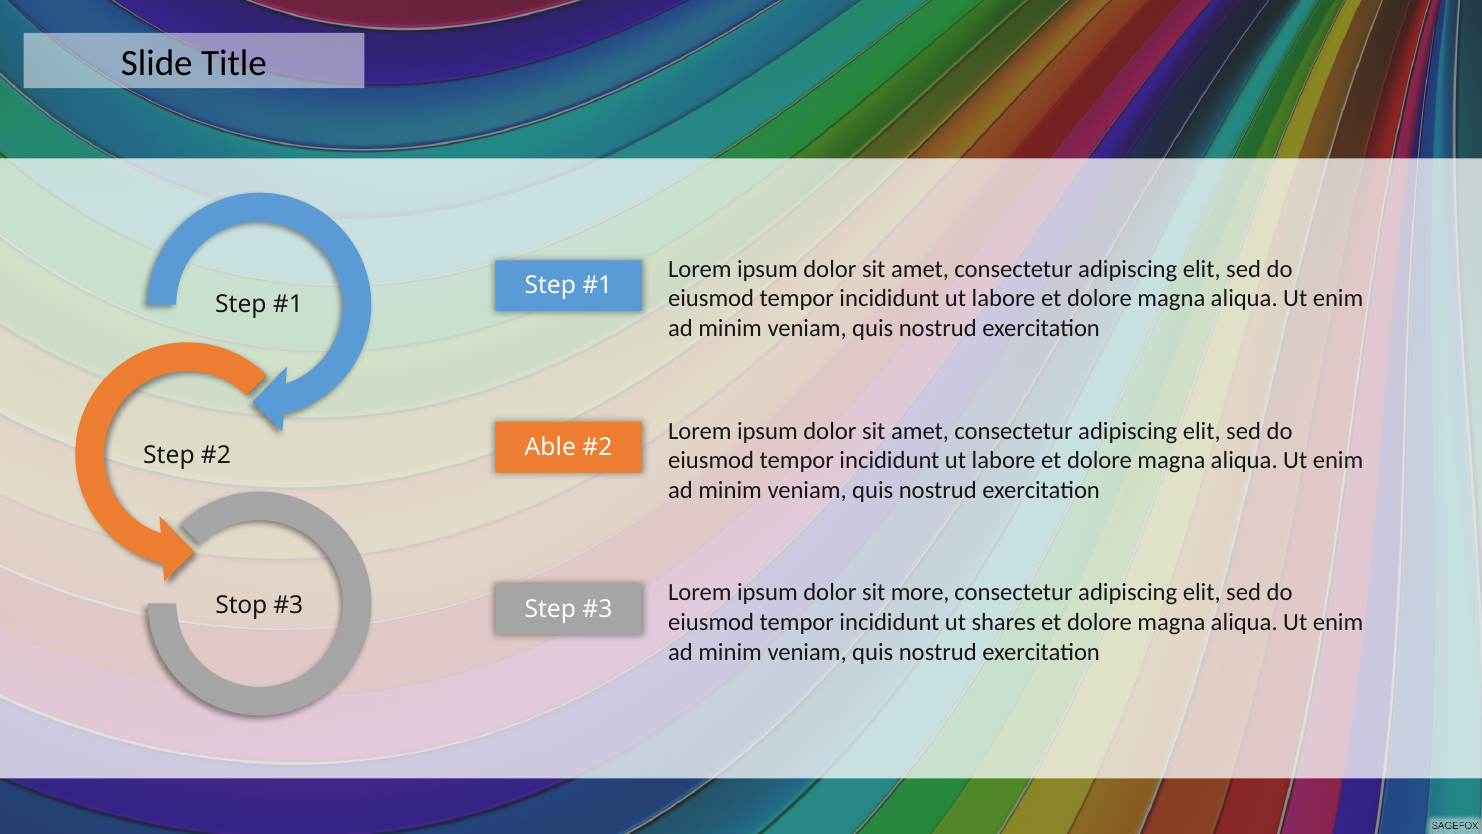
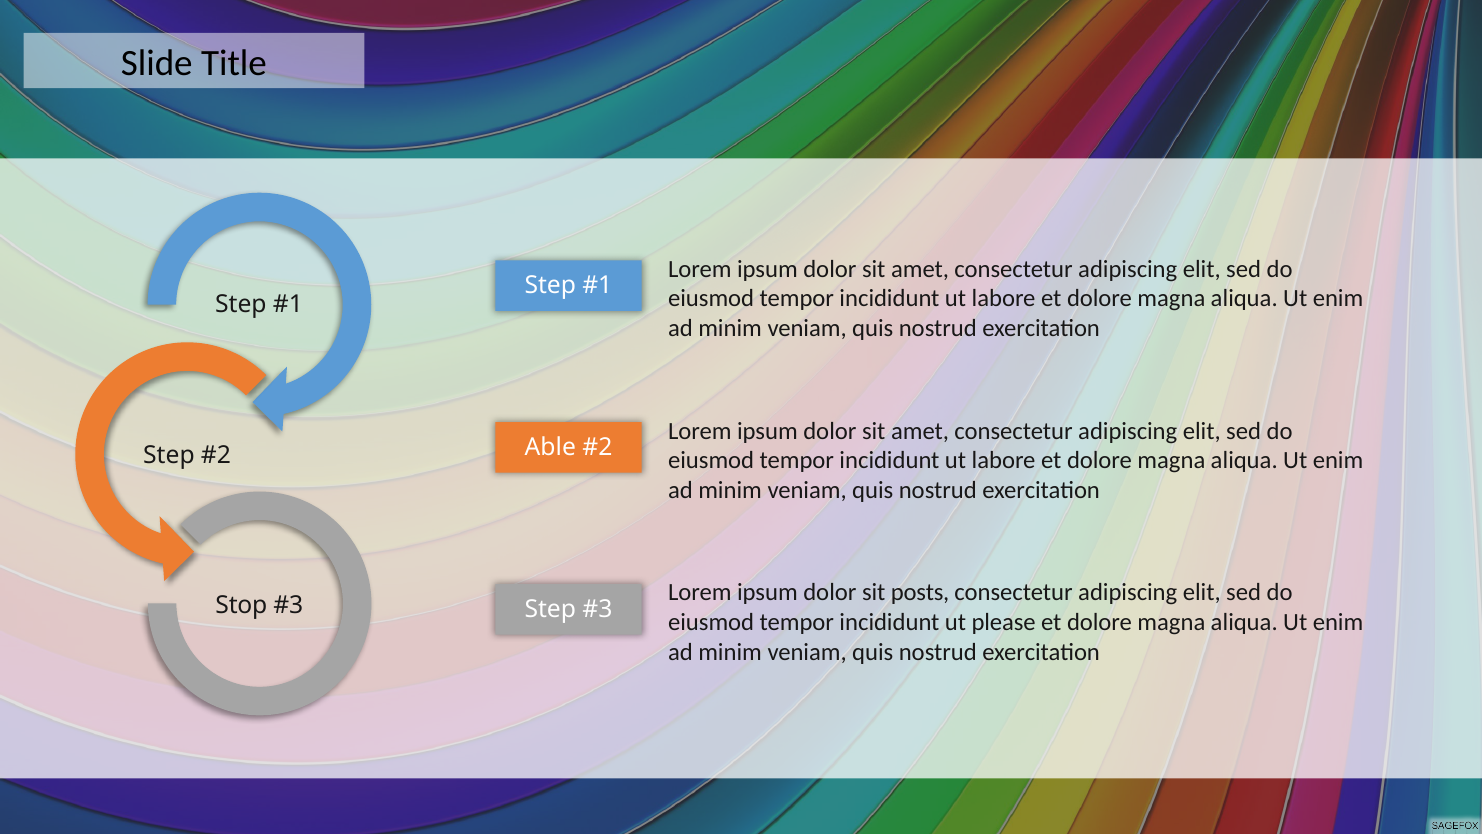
more: more -> posts
shares: shares -> please
